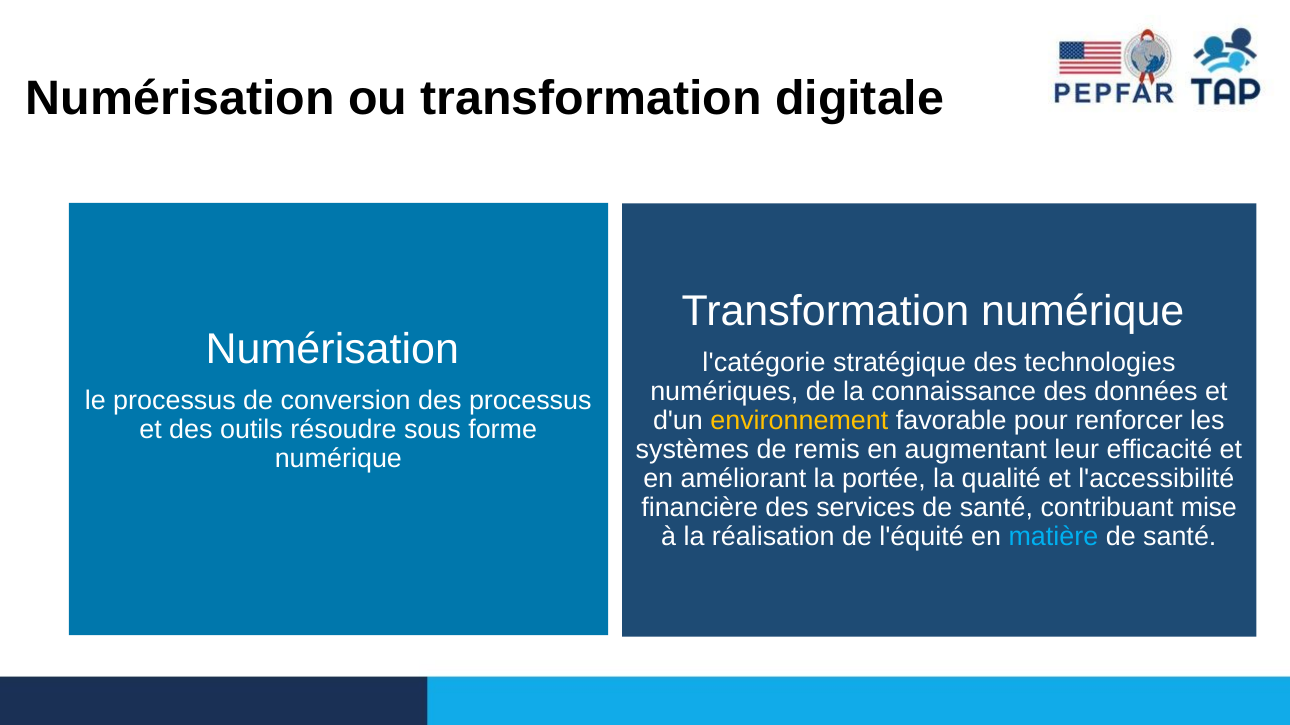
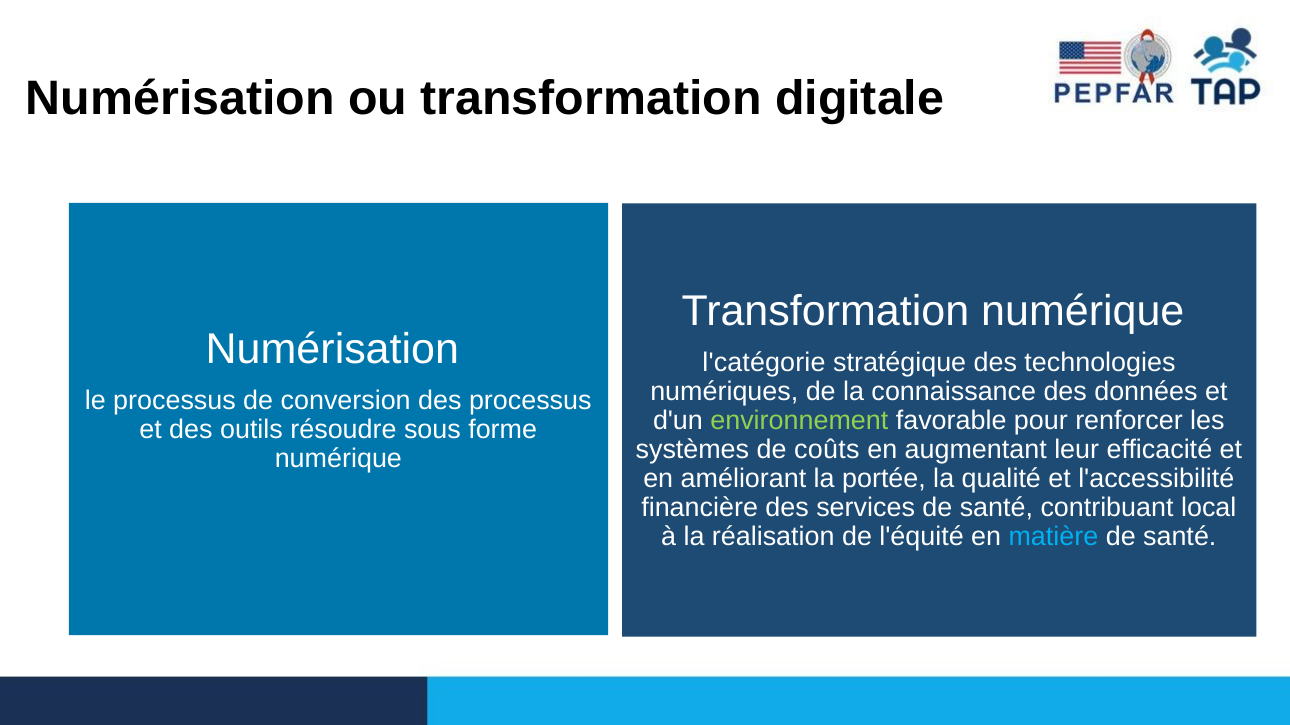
environnement colour: yellow -> light green
remis: remis -> coûts
mise: mise -> local
